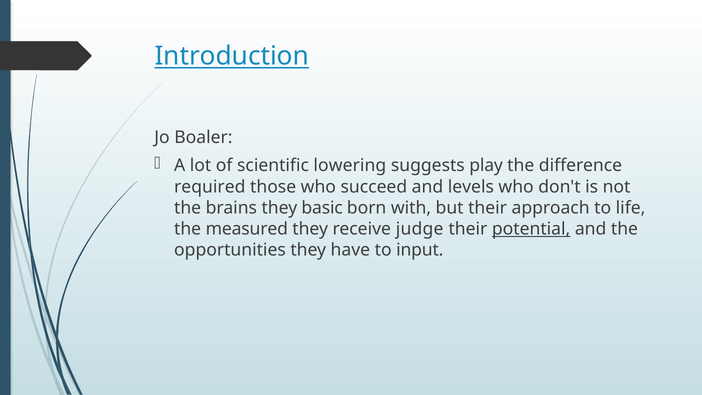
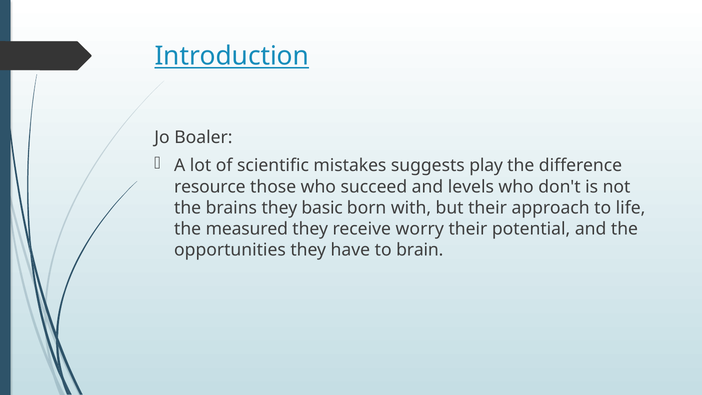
lowering: lowering -> mistakes
required: required -> resource
judge: judge -> worry
potential underline: present -> none
input: input -> brain
